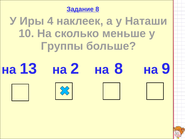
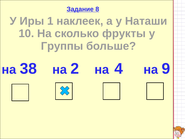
4: 4 -> 1
меньше: меньше -> фрукты
13: 13 -> 38
на 8: 8 -> 4
